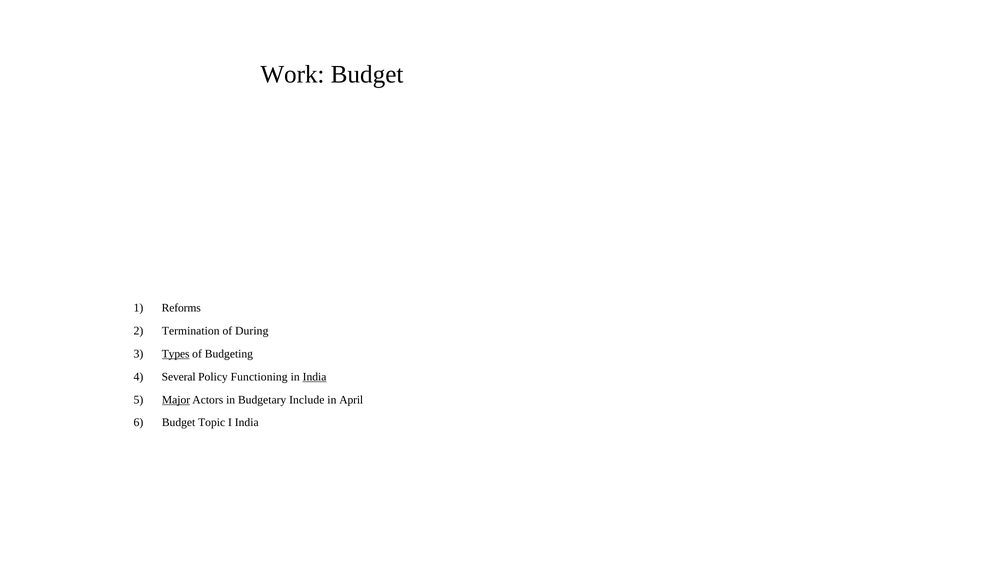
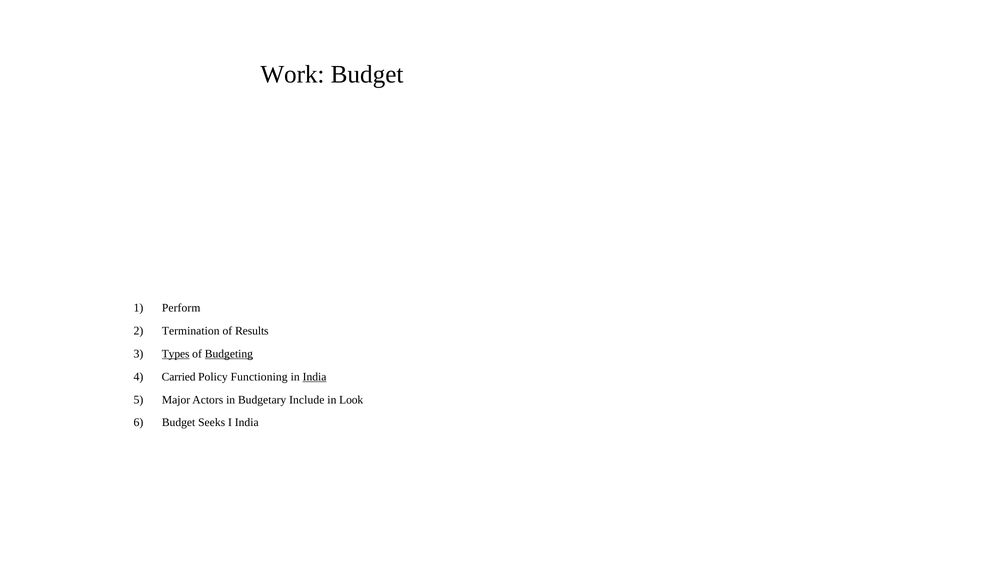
Reforms: Reforms -> Perform
During: During -> Results
Budgeting underline: none -> present
Several: Several -> Carried
Major underline: present -> none
April: April -> Look
Topic: Topic -> Seeks
